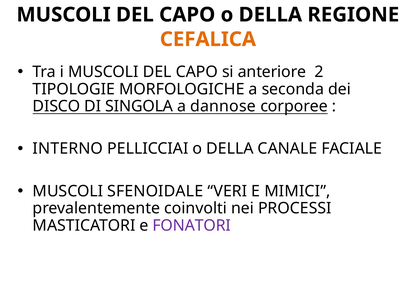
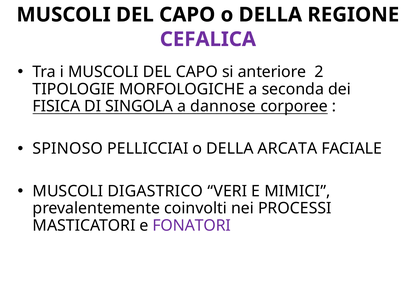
CEFALICA colour: orange -> purple
DISCO: DISCO -> FISICA
INTERNO: INTERNO -> SPINOSO
CANALE: CANALE -> ARCATA
SFENOIDALE: SFENOIDALE -> DIGASTRICO
